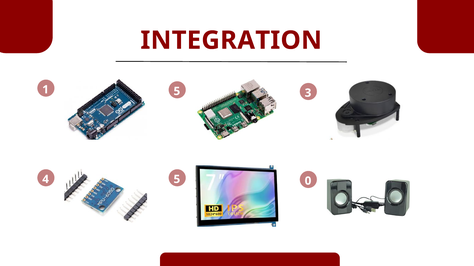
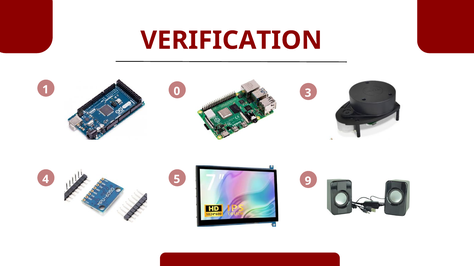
INTEGRATION: INTEGRATION -> VERIFICATION
1 5: 5 -> 0
0: 0 -> 9
